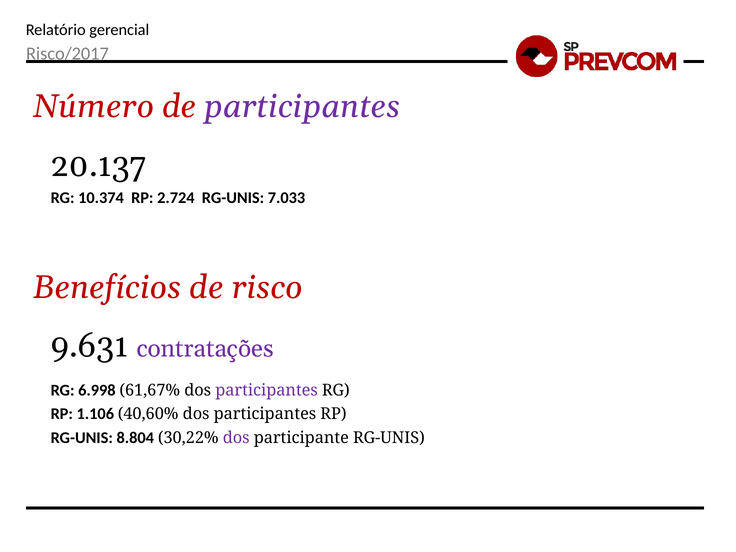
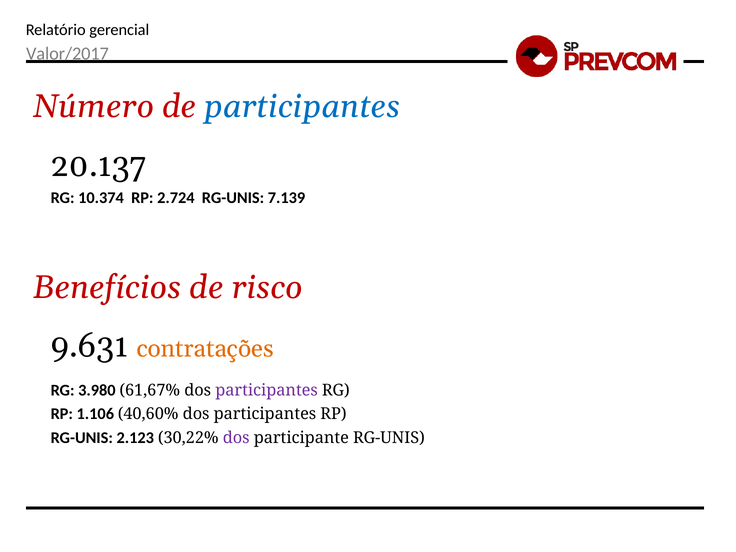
Risco/2017: Risco/2017 -> Valor/2017
participantes at (302, 107) colour: purple -> blue
7.033: 7.033 -> 7.139
contratações colour: purple -> orange
6.998: 6.998 -> 3.980
8.804: 8.804 -> 2.123
